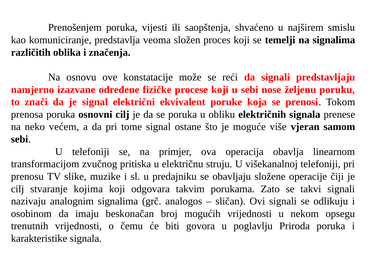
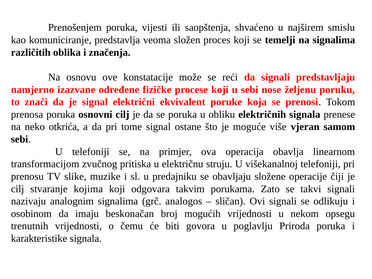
većem: većem -> otkrića
